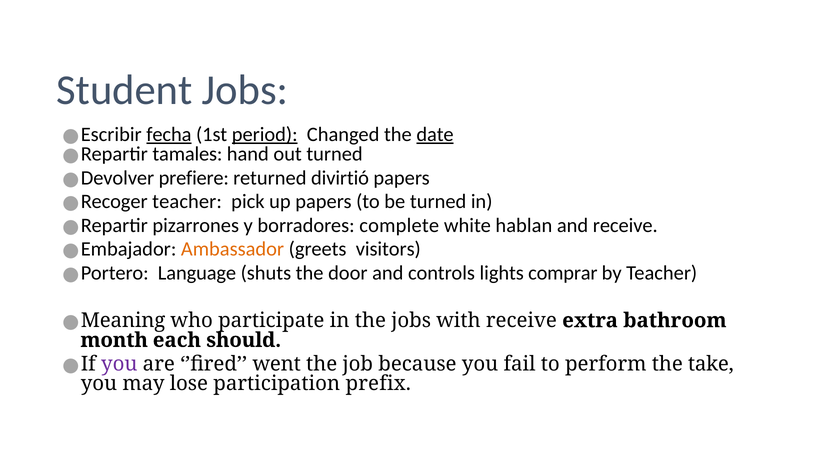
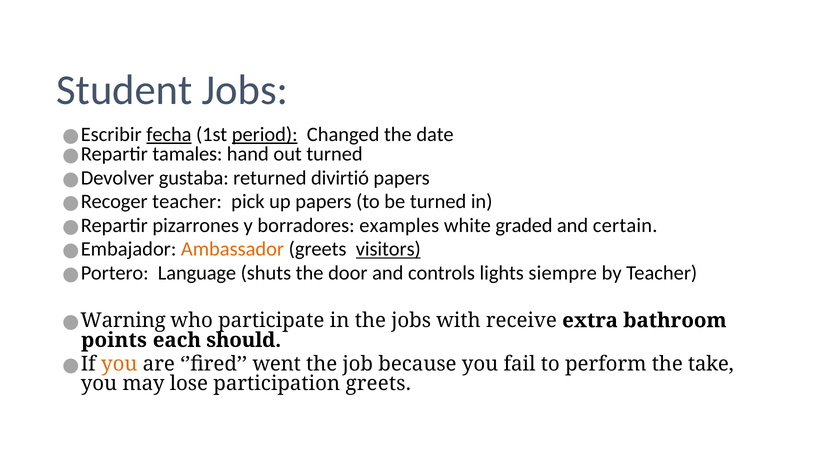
date underline: present -> none
prefiere: prefiere -> gustaba
complete: complete -> examples
hablan: hablan -> graded
and receive: receive -> certain
visitors underline: none -> present
comprar: comprar -> siempre
Meaning: Meaning -> Warning
month: month -> points
you at (119, 364) colour: purple -> orange
participation prefix: prefix -> greets
